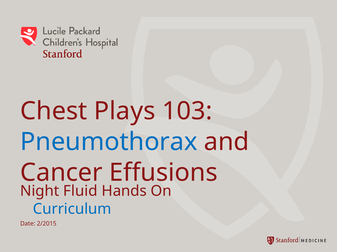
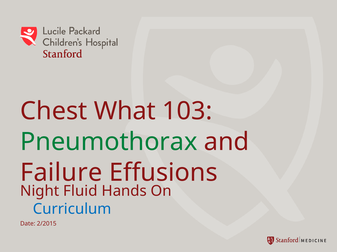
Plays: Plays -> What
Pneumothorax colour: blue -> green
Cancer: Cancer -> Failure
